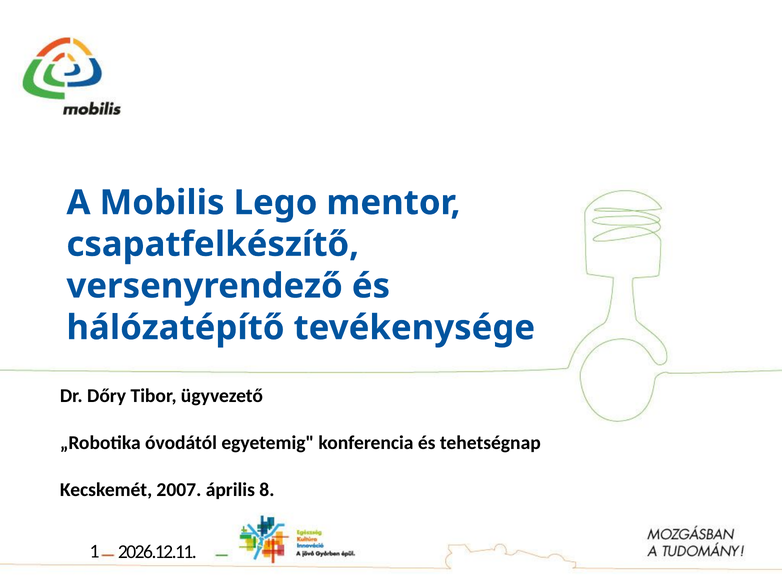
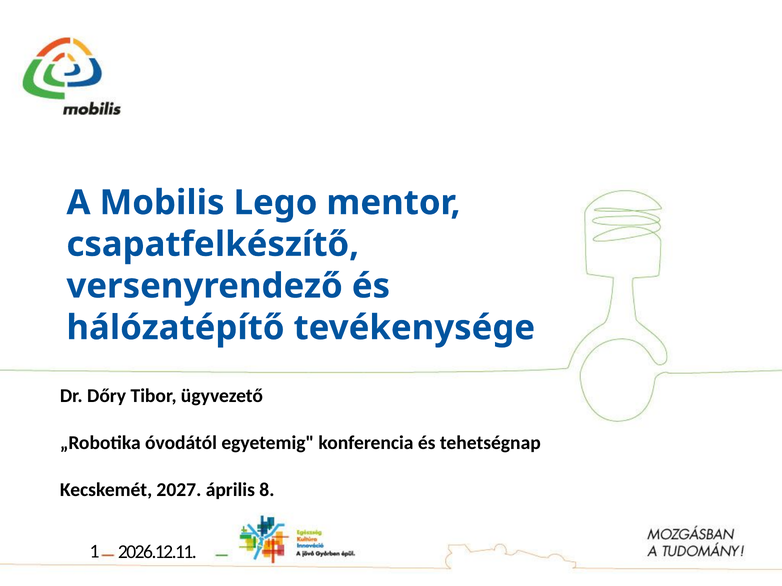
2007: 2007 -> 2027
